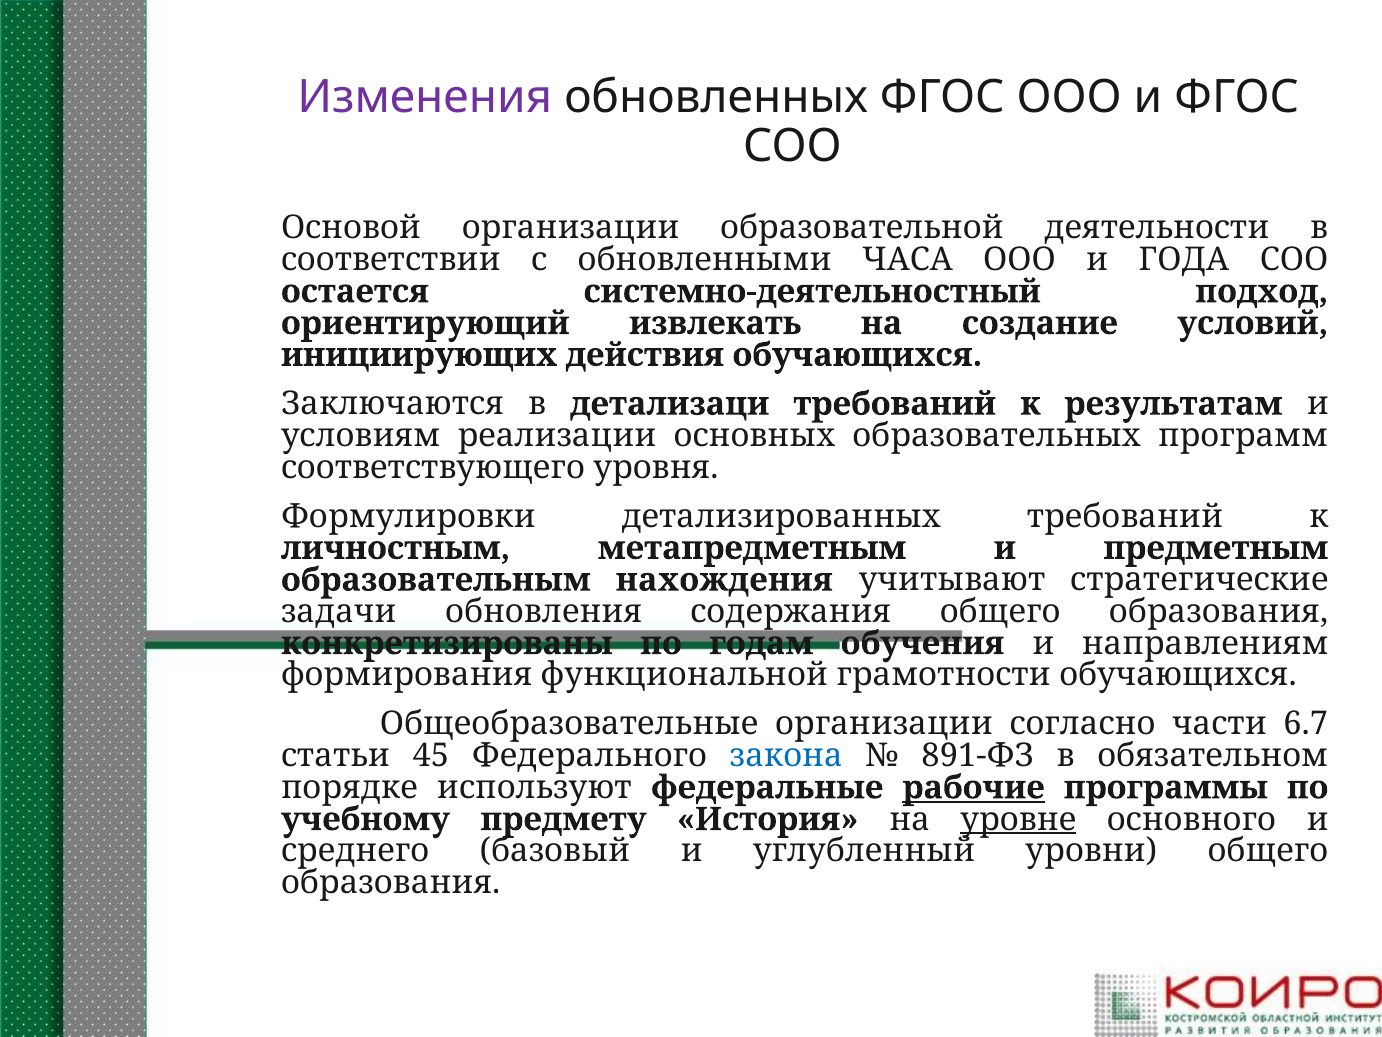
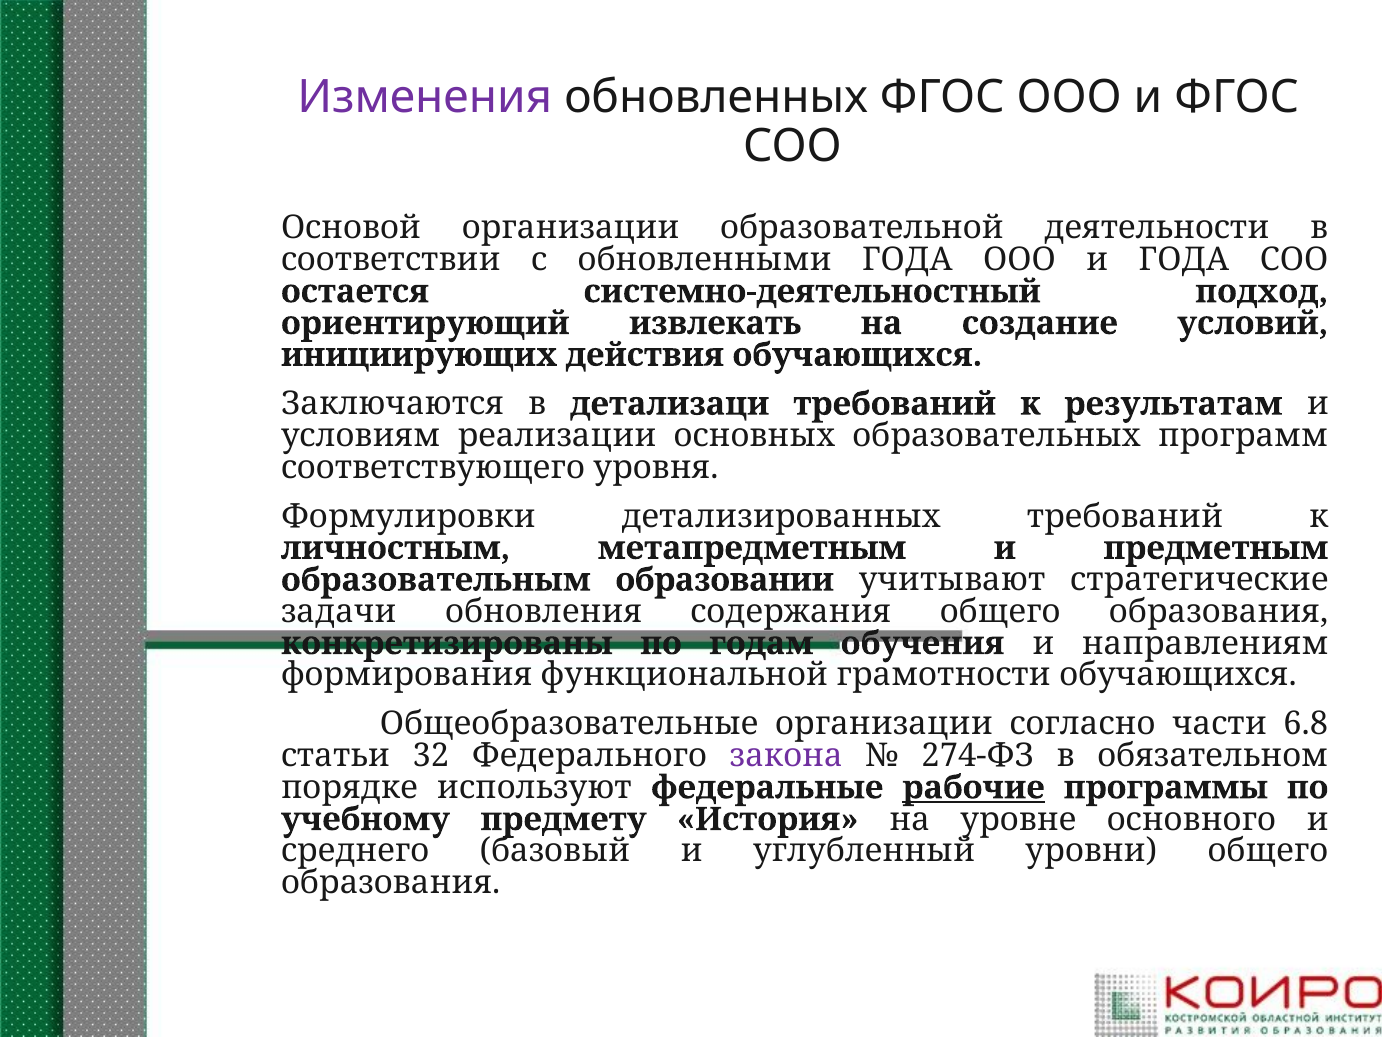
обновленными ЧАСА: ЧАСА -> ГОДА
нахождения: нахождения -> образовании
6.7: 6.7 -> 6.8
45: 45 -> 32
закона colour: blue -> purple
891-ФЗ: 891-ФЗ -> 274-ФЗ
уровне underline: present -> none
